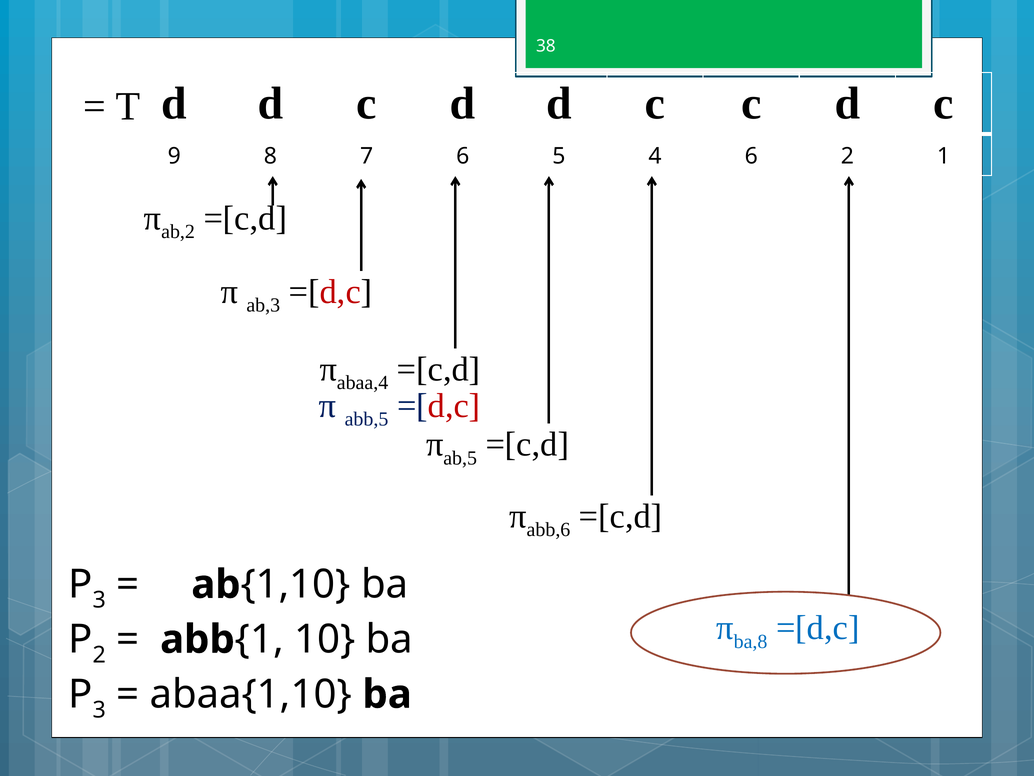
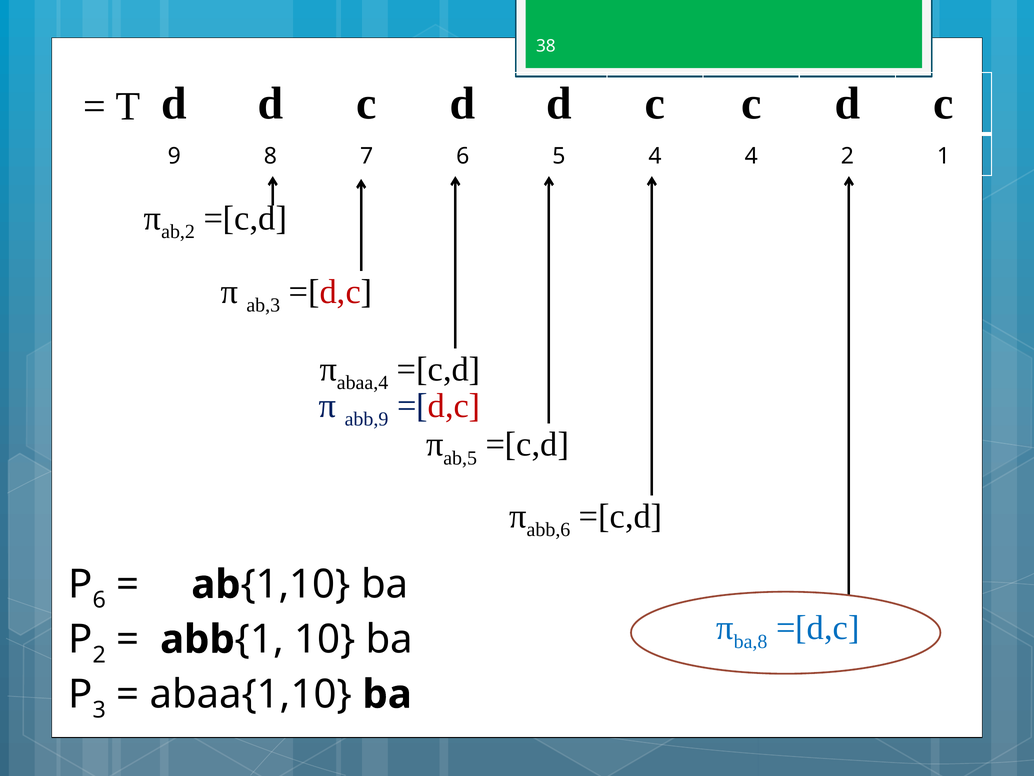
4 6: 6 -> 4
abb,5: abb,5 -> abb,9
3 at (99, 600): 3 -> 6
